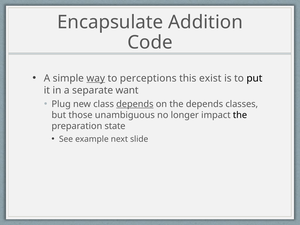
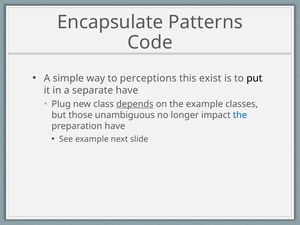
Addition: Addition -> Patterns
way underline: present -> none
separate want: want -> have
the depends: depends -> example
the at (240, 115) colour: black -> blue
preparation state: state -> have
